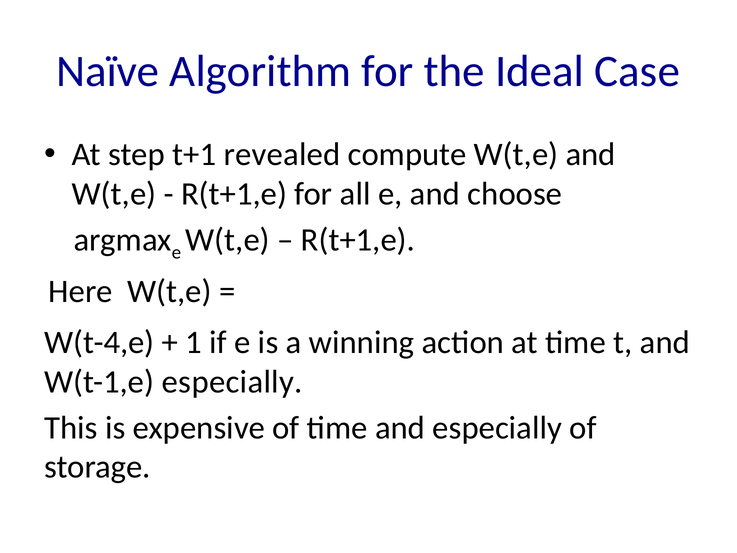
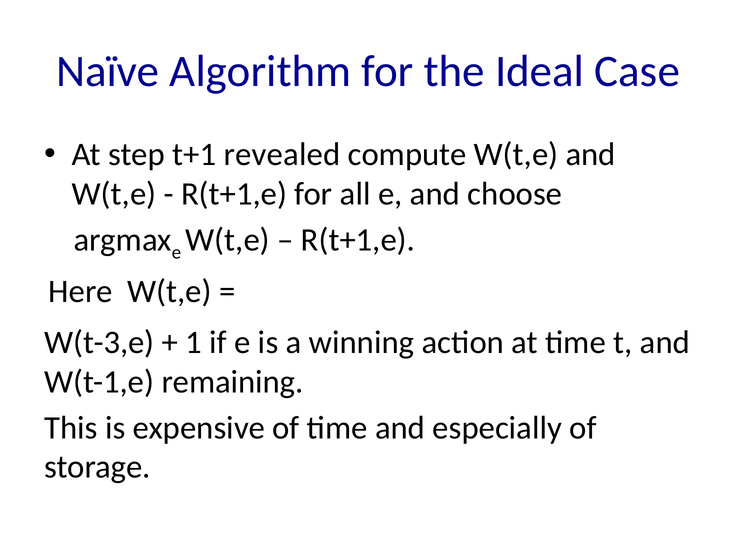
W(t-4,e: W(t-4,e -> W(t-3,e
W(t-1,e especially: especially -> remaining
